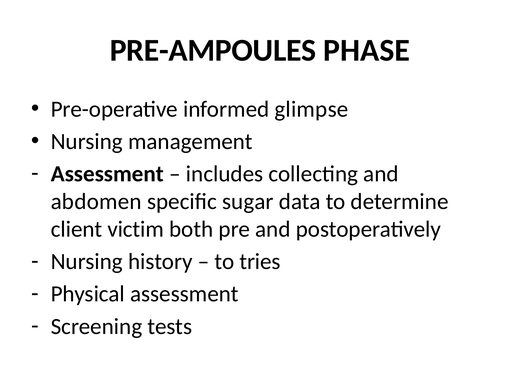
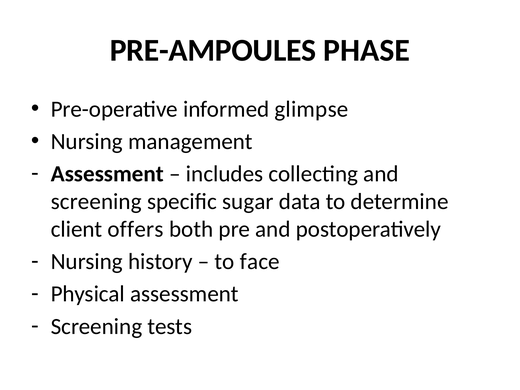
abdomen at (96, 202): abdomen -> screening
victim: victim -> offers
tries: tries -> face
